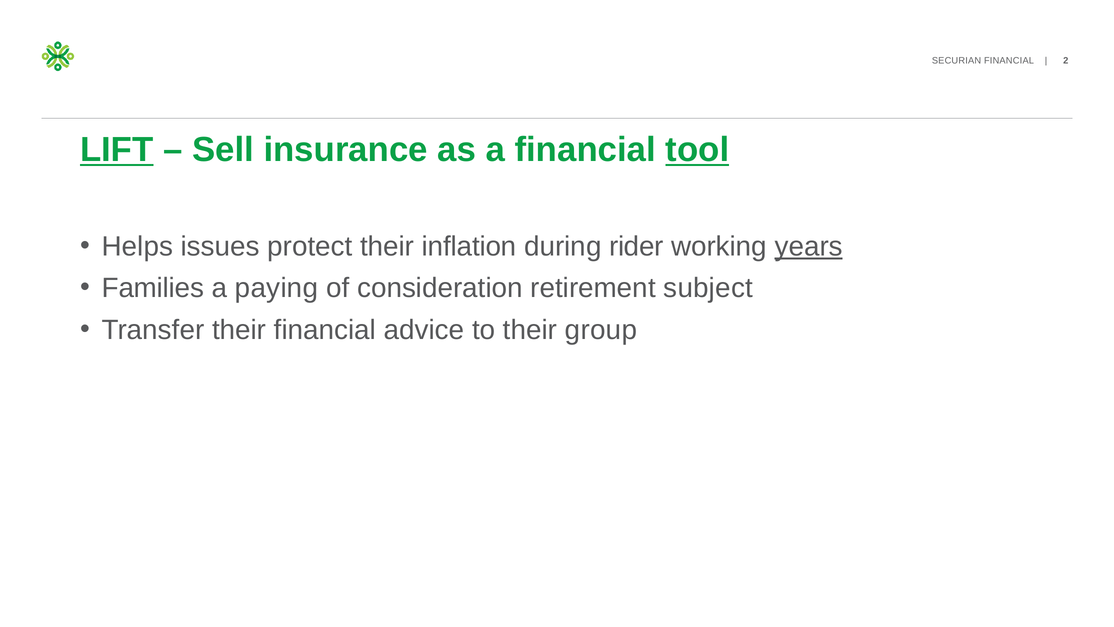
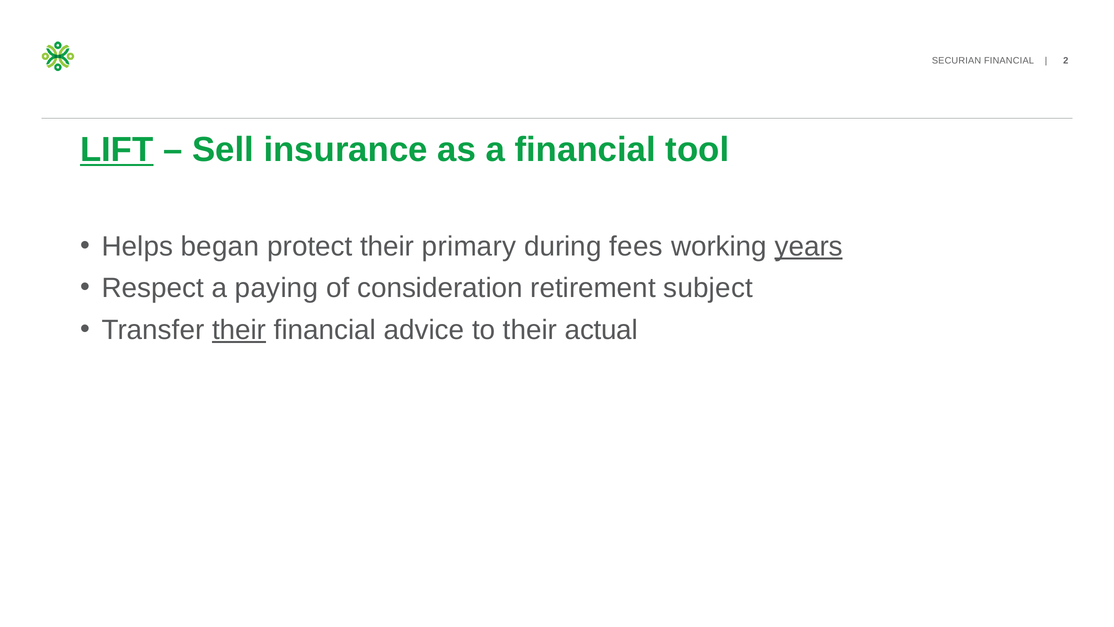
tool underline: present -> none
issues: issues -> began
inflation: inflation -> primary
rider: rider -> fees
Families: Families -> Respect
their at (239, 330) underline: none -> present
group: group -> actual
